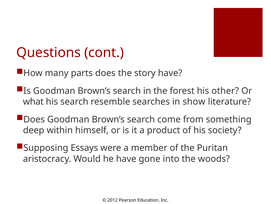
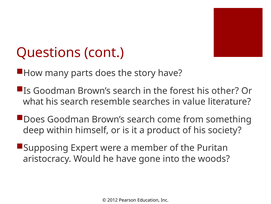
show: show -> value
Essays: Essays -> Expert
